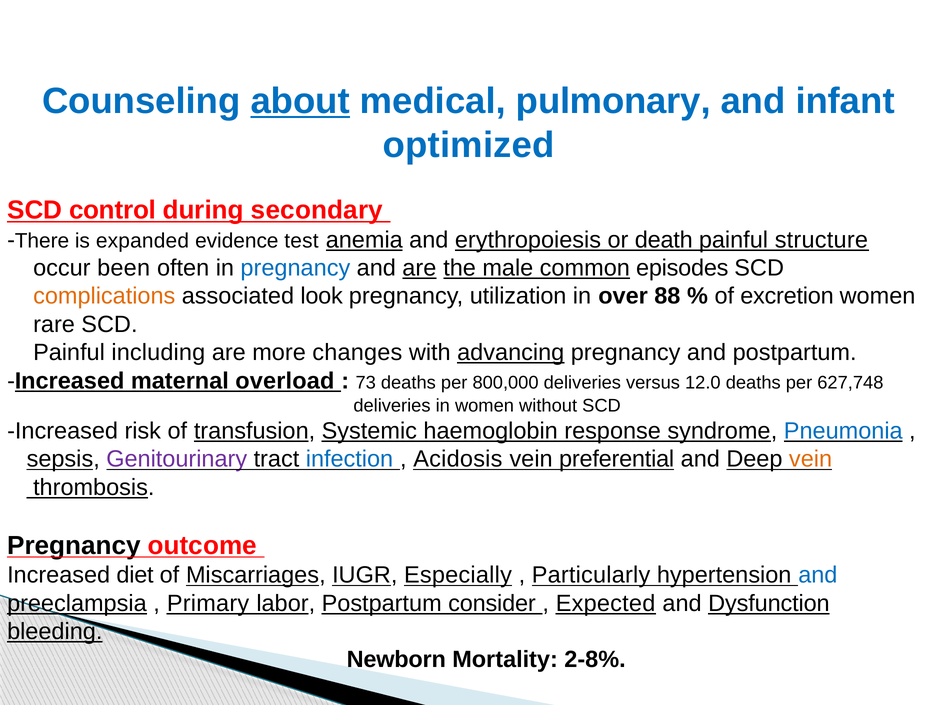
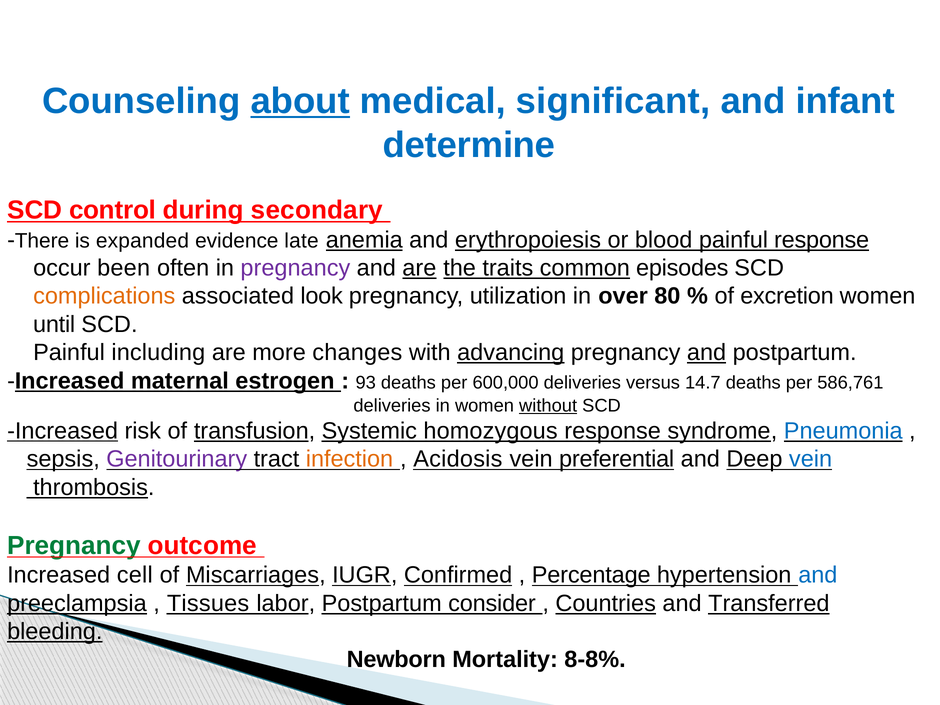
pulmonary: pulmonary -> significant
optimized: optimized -> determine
test: test -> late
death: death -> blood
painful structure: structure -> response
pregnancy at (295, 268) colour: blue -> purple
male: male -> traits
88: 88 -> 80
rare: rare -> until
and at (707, 353) underline: none -> present
overload: overload -> estrogen
73: 73 -> 93
800,000: 800,000 -> 600,000
12.0: 12.0 -> 14.7
627,748: 627,748 -> 586,761
without underline: none -> present
Increased at (63, 431) underline: none -> present
haemoglobin: haemoglobin -> homozygous
infection colour: blue -> orange
vein at (811, 459) colour: orange -> blue
Pregnancy at (74, 545) colour: black -> green
diet: diet -> cell
Especially: Especially -> Confirmed
Particularly: Particularly -> Percentage
Primary: Primary -> Tissues
Expected: Expected -> Countries
Dysfunction: Dysfunction -> Transferred
2-8%: 2-8% -> 8-8%
